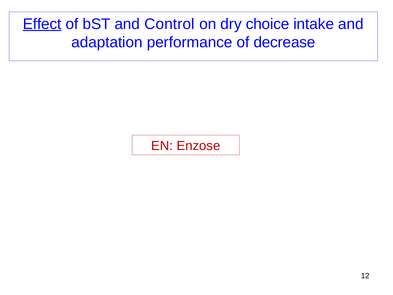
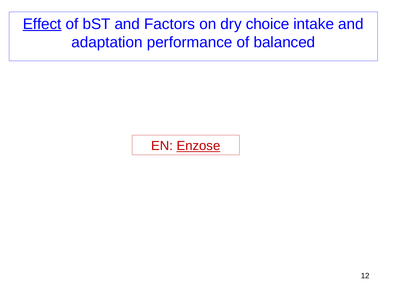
Control: Control -> Factors
decrease: decrease -> balanced
Enzose underline: none -> present
